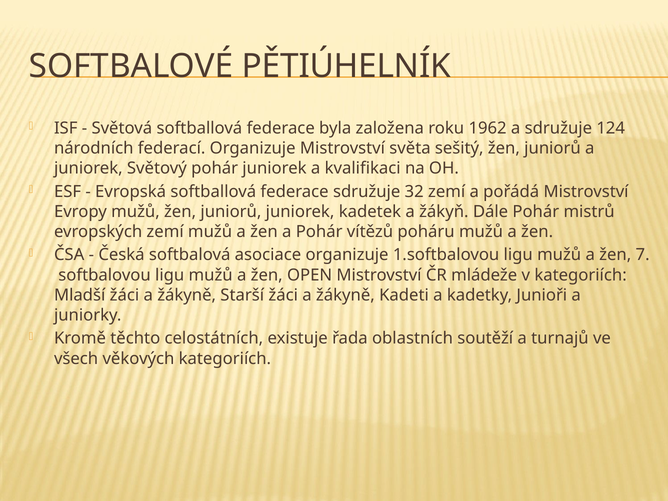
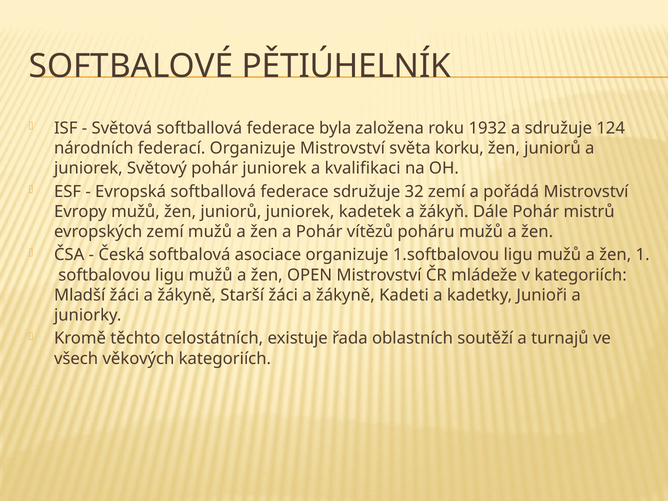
1962: 1962 -> 1932
sešitý: sešitý -> korku
7: 7 -> 1
